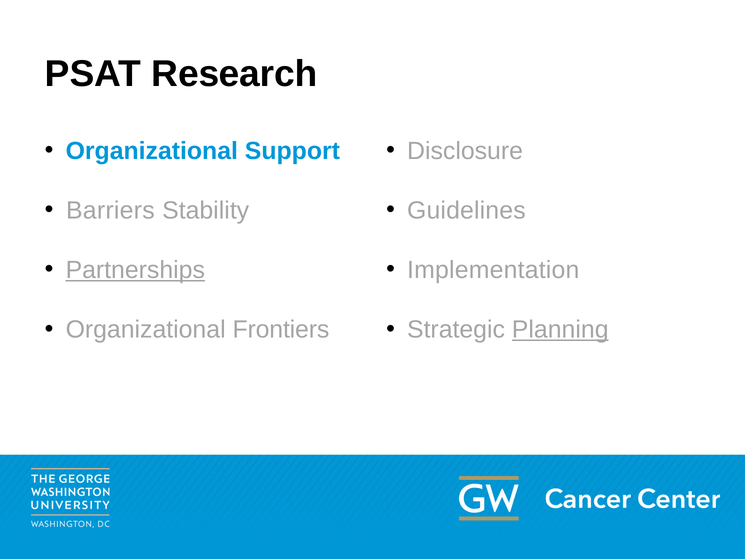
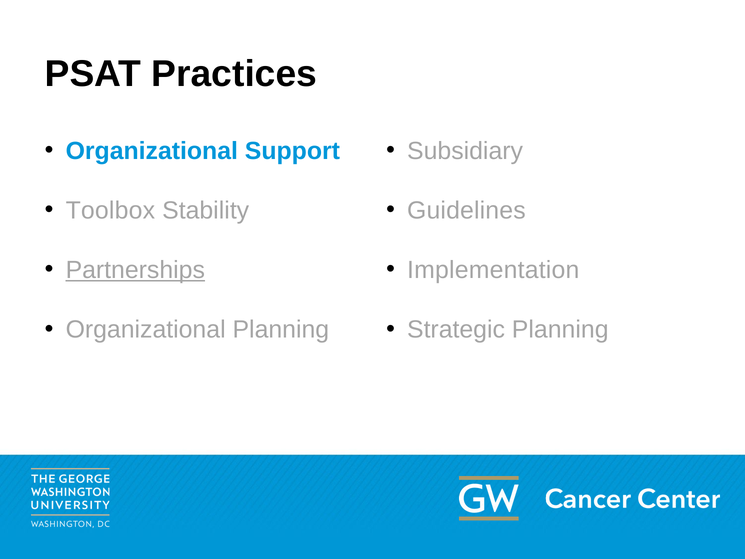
Research: Research -> Practices
Disclosure: Disclosure -> Subsidiary
Barriers: Barriers -> Toolbox
Organizational Frontiers: Frontiers -> Planning
Planning at (560, 330) underline: present -> none
